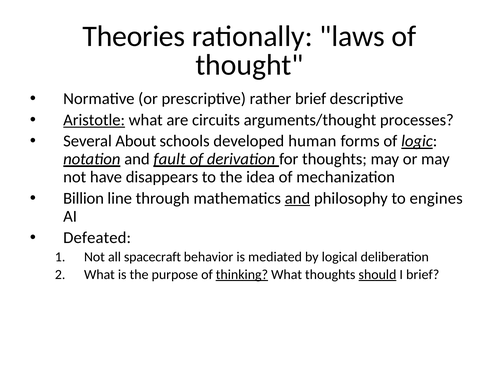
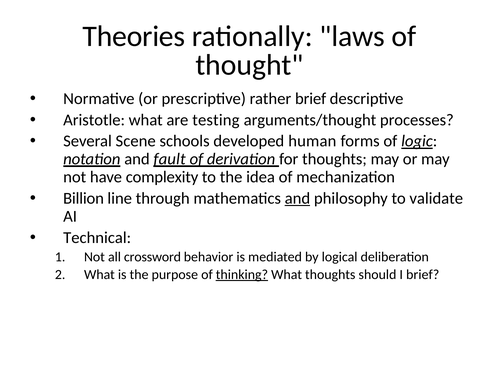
Aristotle underline: present -> none
circuits: circuits -> testing
About: About -> Scene
disappears: disappears -> complexity
engines: engines -> validate
Defeated: Defeated -> Technical
spacecraft: spacecraft -> crossword
should underline: present -> none
